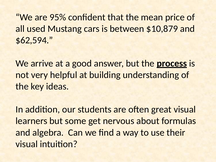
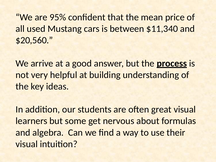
$10,879: $10,879 -> $11,340
$62,594: $62,594 -> $20,560
